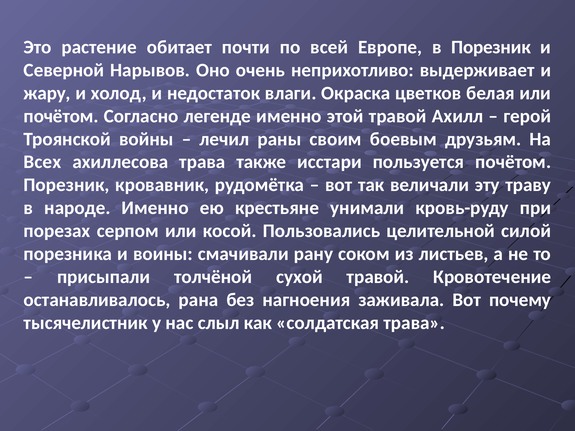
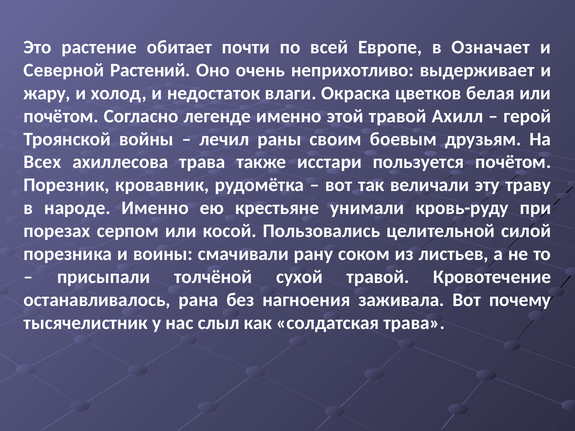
в Порезник: Порезник -> Означает
Нарывов: Нарывов -> Растений
